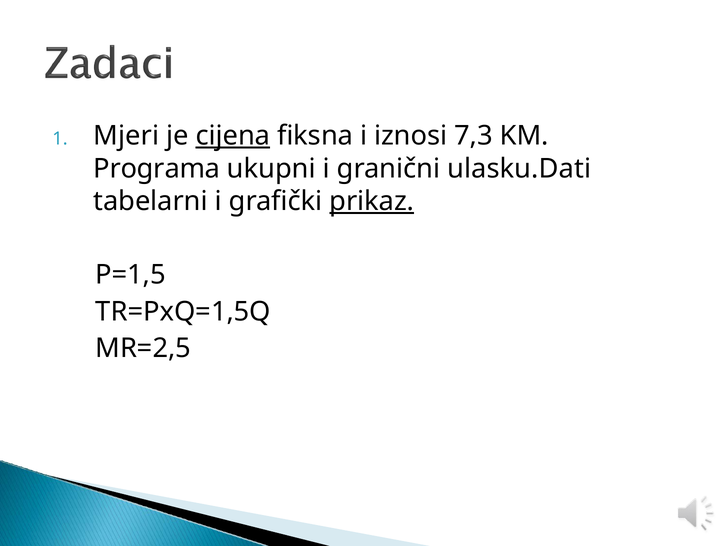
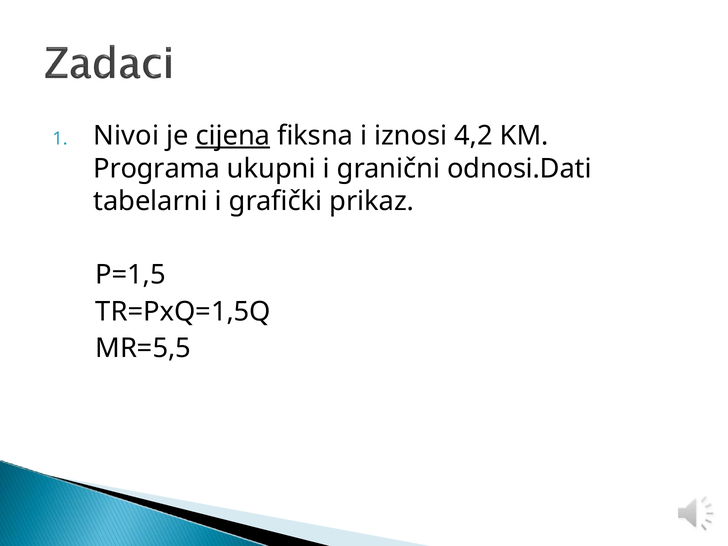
Mjeri: Mjeri -> Nivoi
7,3: 7,3 -> 4,2
ulasku.Dati: ulasku.Dati -> odnosi.Dati
prikaz underline: present -> none
MR=2,5: MR=2,5 -> MR=5,5
